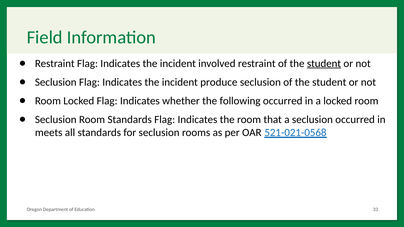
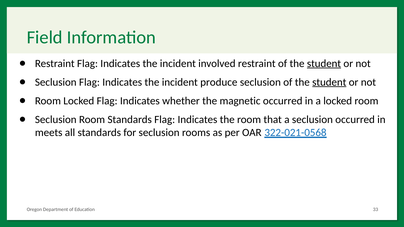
student at (329, 82) underline: none -> present
following: following -> magnetic
521-021-0568: 521-021-0568 -> 322-021-0568
